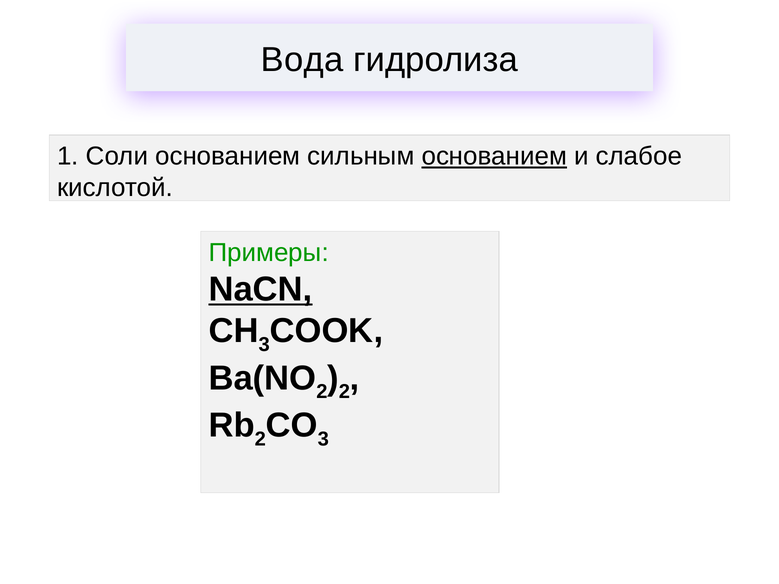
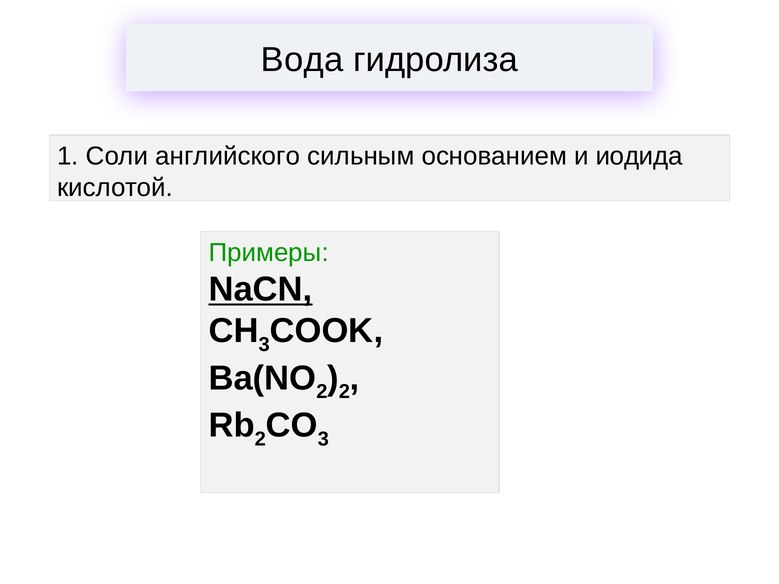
Соли основанием: основанием -> английского
основанием at (494, 156) underline: present -> none
слабое: слабое -> иодида
